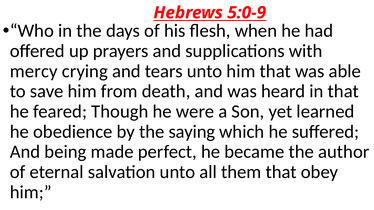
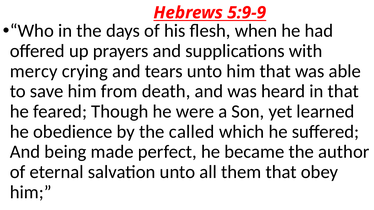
5:0-9: 5:0-9 -> 5:9-9
saying: saying -> called
